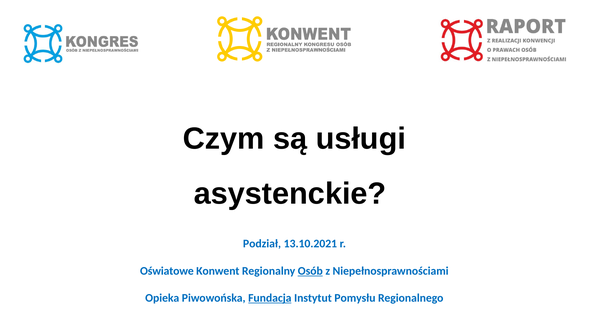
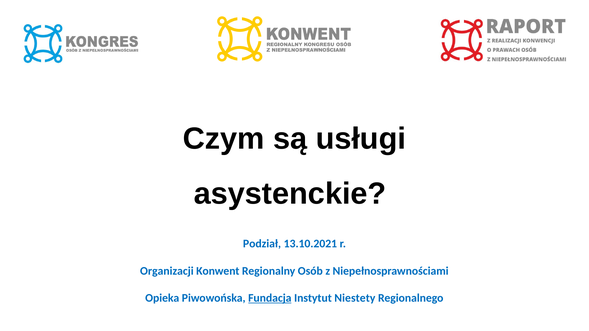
Oświatowe: Oświatowe -> Organizacji
Osób underline: present -> none
Pomysłu: Pomysłu -> Niestety
